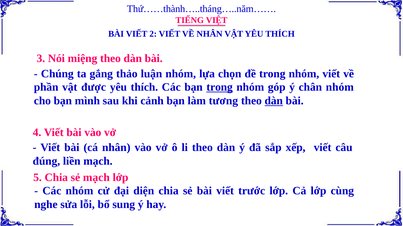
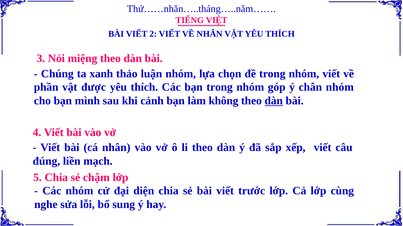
Thứ……thành…..tháng…..năm……: Thứ……thành…..tháng…..năm…… -> Thứ……nhăn…..tháng…..năm……
gắng: gắng -> xanh
trong at (220, 87) underline: present -> none
tương: tương -> không
sẻ mạch: mạch -> chậm
